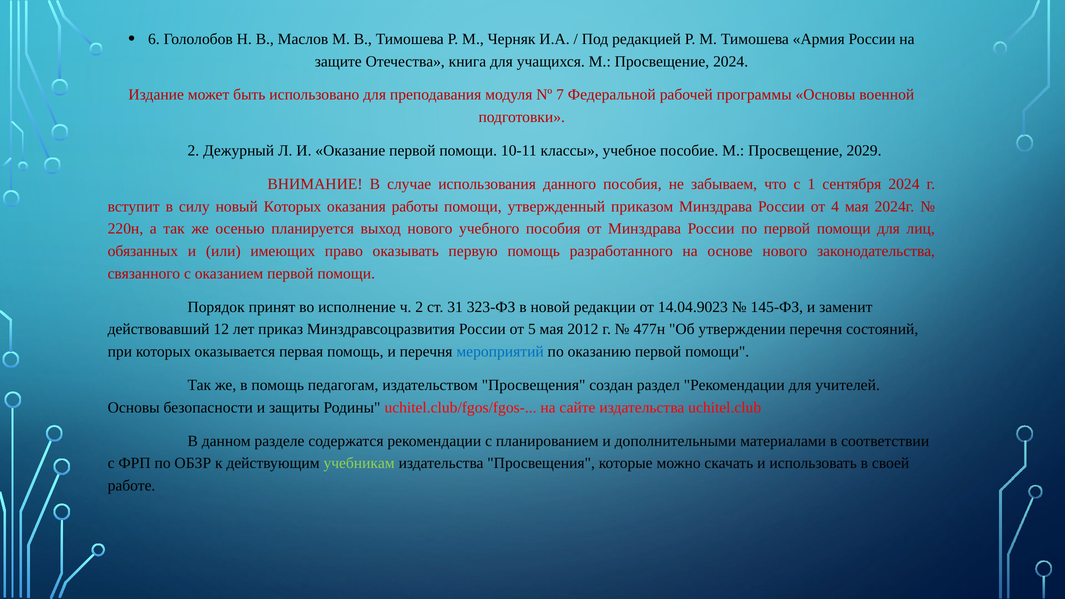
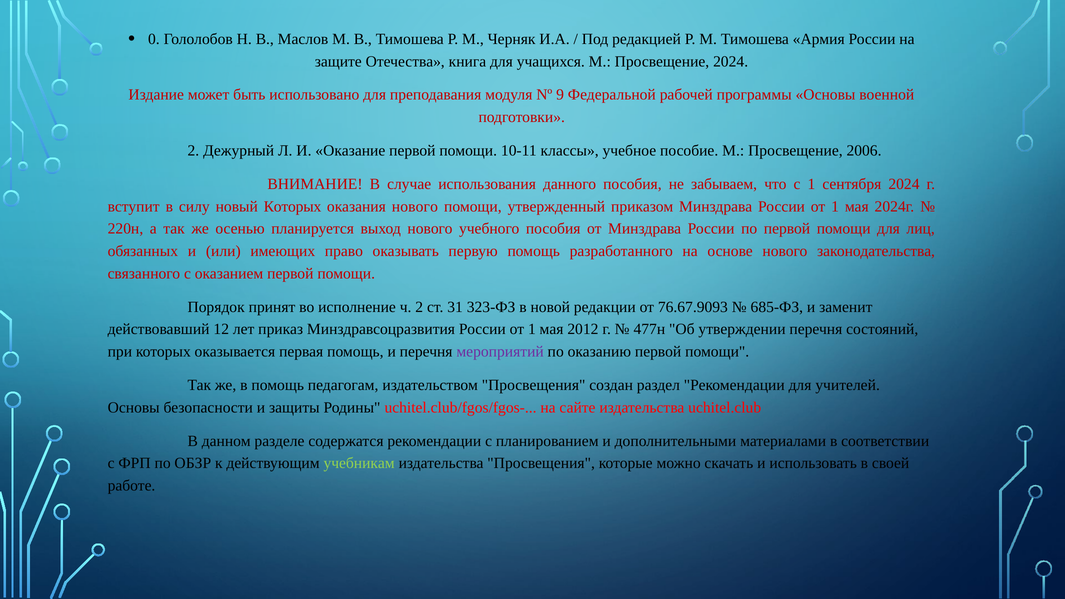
6: 6 -> 0
7: 7 -> 9
2029: 2029 -> 2006
оказания работы: работы -> нового
Минздрава России от 4: 4 -> 1
14.04.9023: 14.04.9023 -> 76.67.9093
145-ФЗ: 145-ФЗ -> 685-ФЗ
Минздравсоцразвития России от 5: 5 -> 1
мероприятий colour: blue -> purple
